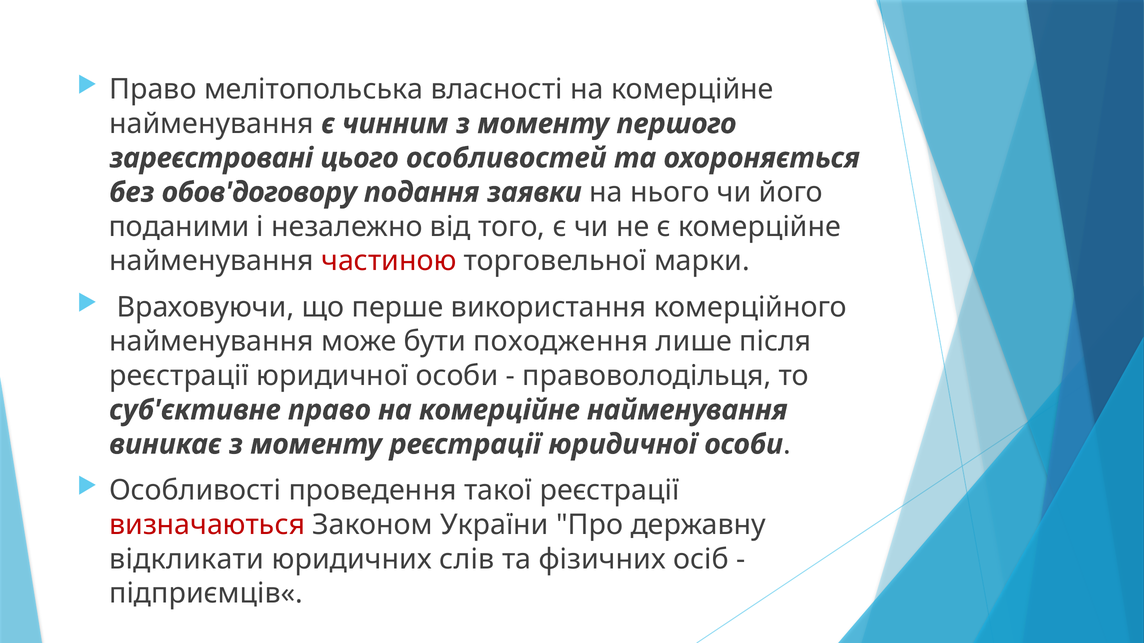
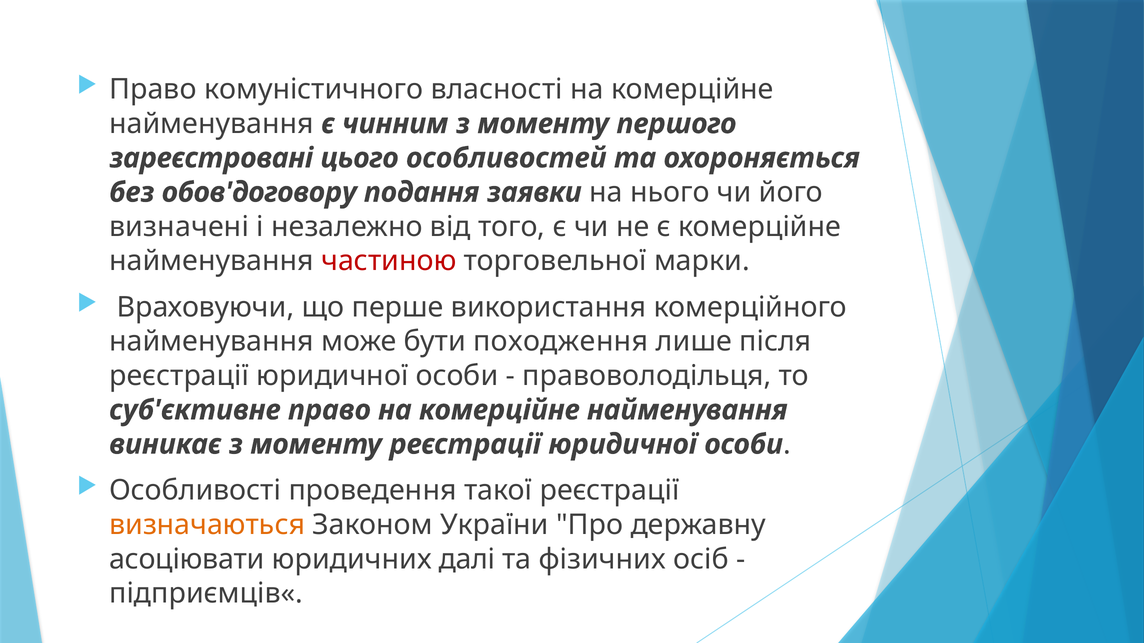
мелітопольська: мелітопольська -> комуністичного
поданими: поданими -> визначені
визначаються colour: red -> orange
відкликати: відкликати -> асоціювати
слів: слів -> далі
